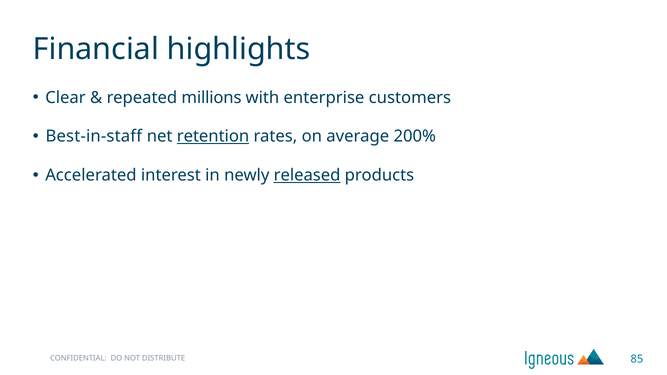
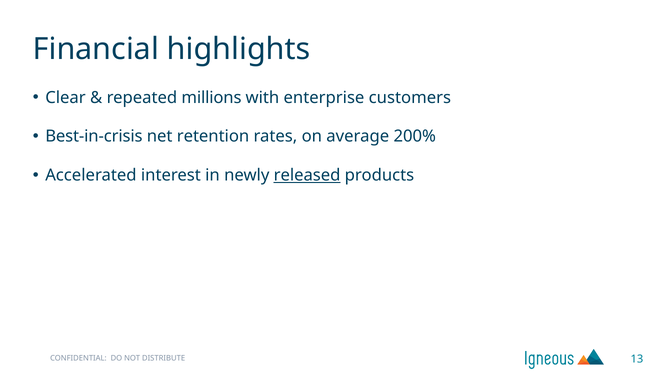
Best-in-staff: Best-in-staff -> Best-in-crisis
retention underline: present -> none
85: 85 -> 13
